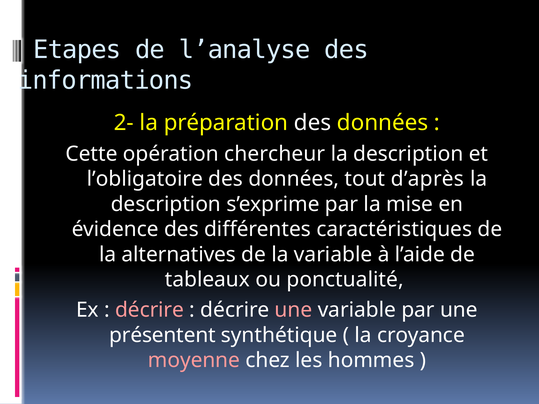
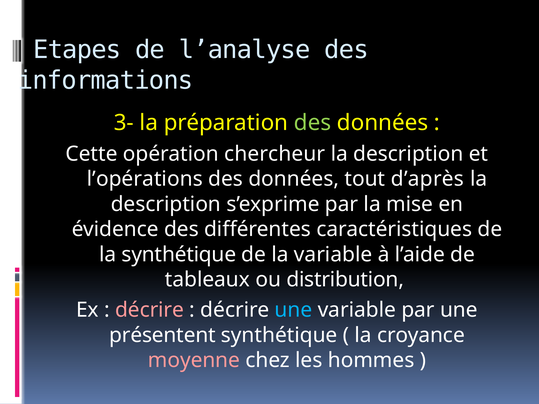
2-: 2- -> 3-
des at (313, 123) colour: white -> light green
l’obligatoire: l’obligatoire -> l’opérations
la alternatives: alternatives -> synthétique
ponctualité: ponctualité -> distribution
une at (293, 310) colour: pink -> light blue
